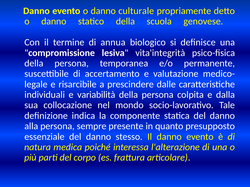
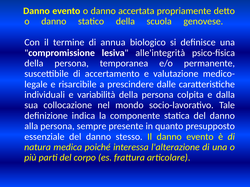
culturale: culturale -> accertata
vita'integrità: vita'integrità -> alle'integrità
